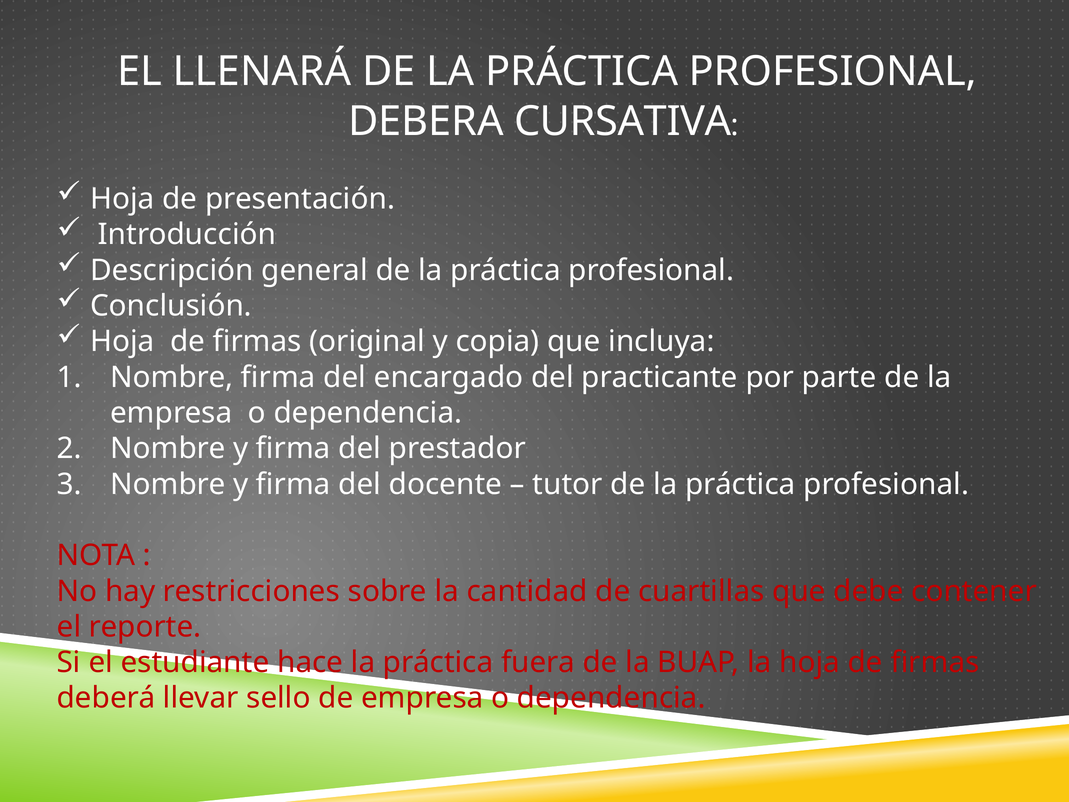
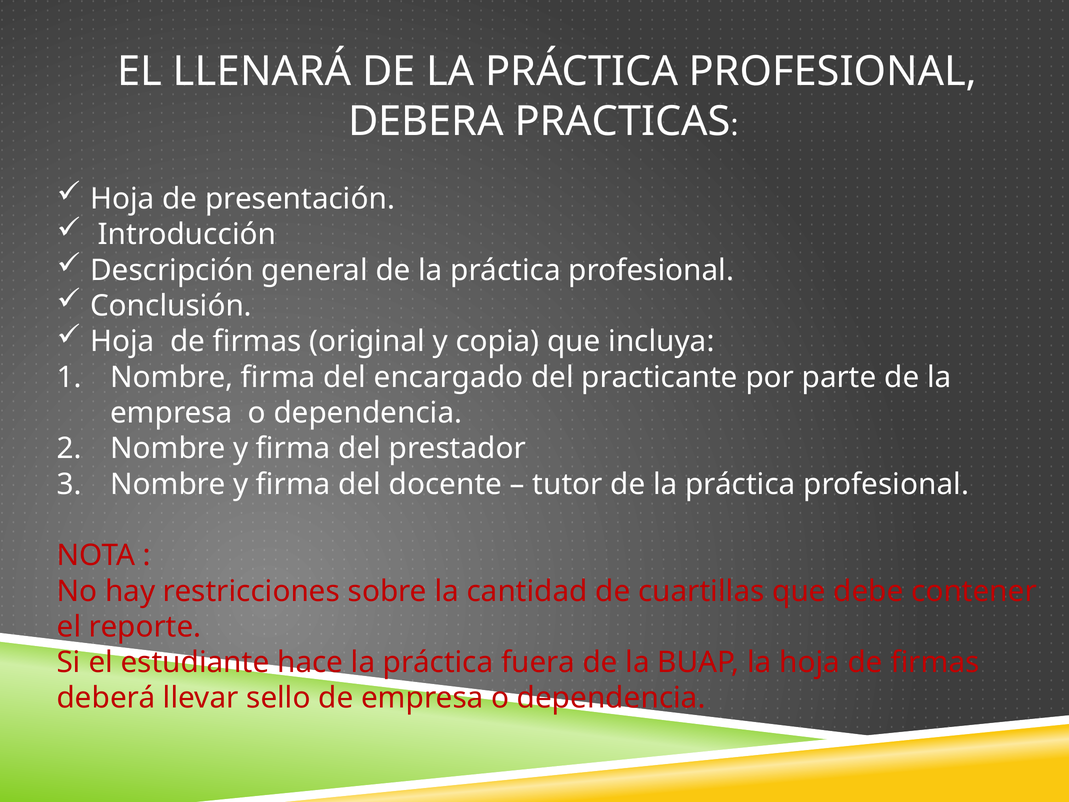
CURSATIVA: CURSATIVA -> PRACTICAS
